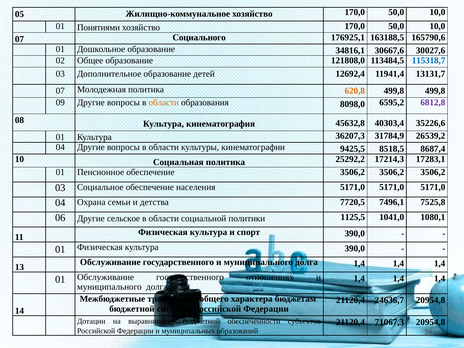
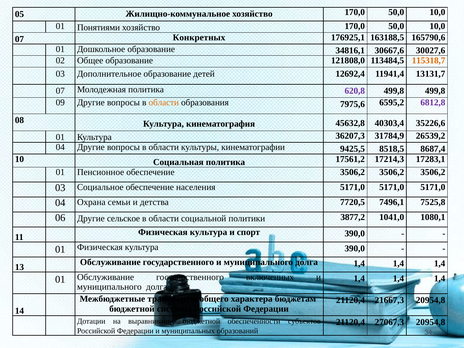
Социального: Социального -> Конкретных
115318,7 colour: blue -> orange
620,8 colour: orange -> purple
8098,0: 8098,0 -> 7975,6
25292,2: 25292,2 -> 17561,2
1125,5: 1125,5 -> 3877,2
отношениях: отношениях -> включенных
24636,7: 24636,7 -> 21667,3
71067,3: 71067,3 -> 27067,3
